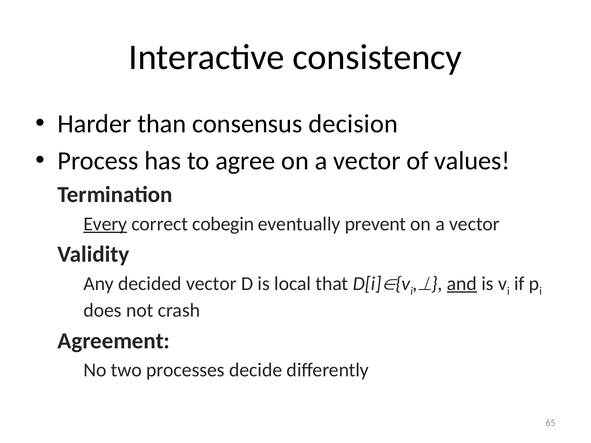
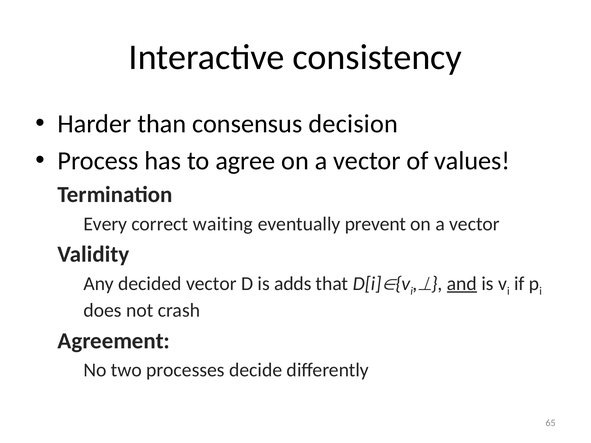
Every underline: present -> none
cobegin: cobegin -> waiting
local: local -> adds
